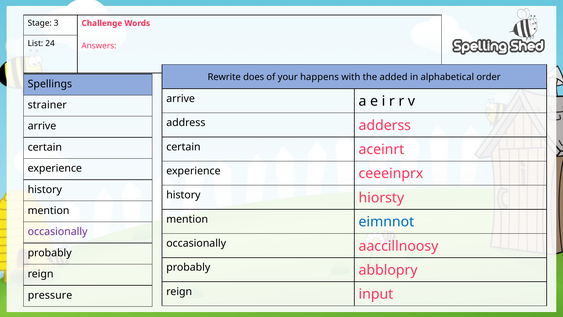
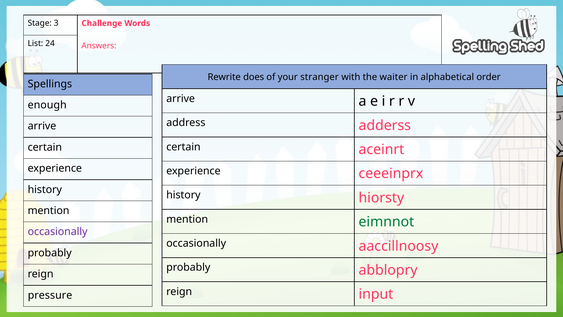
happens: happens -> stranger
added: added -> waiter
strainer: strainer -> enough
eimnnot colour: blue -> green
